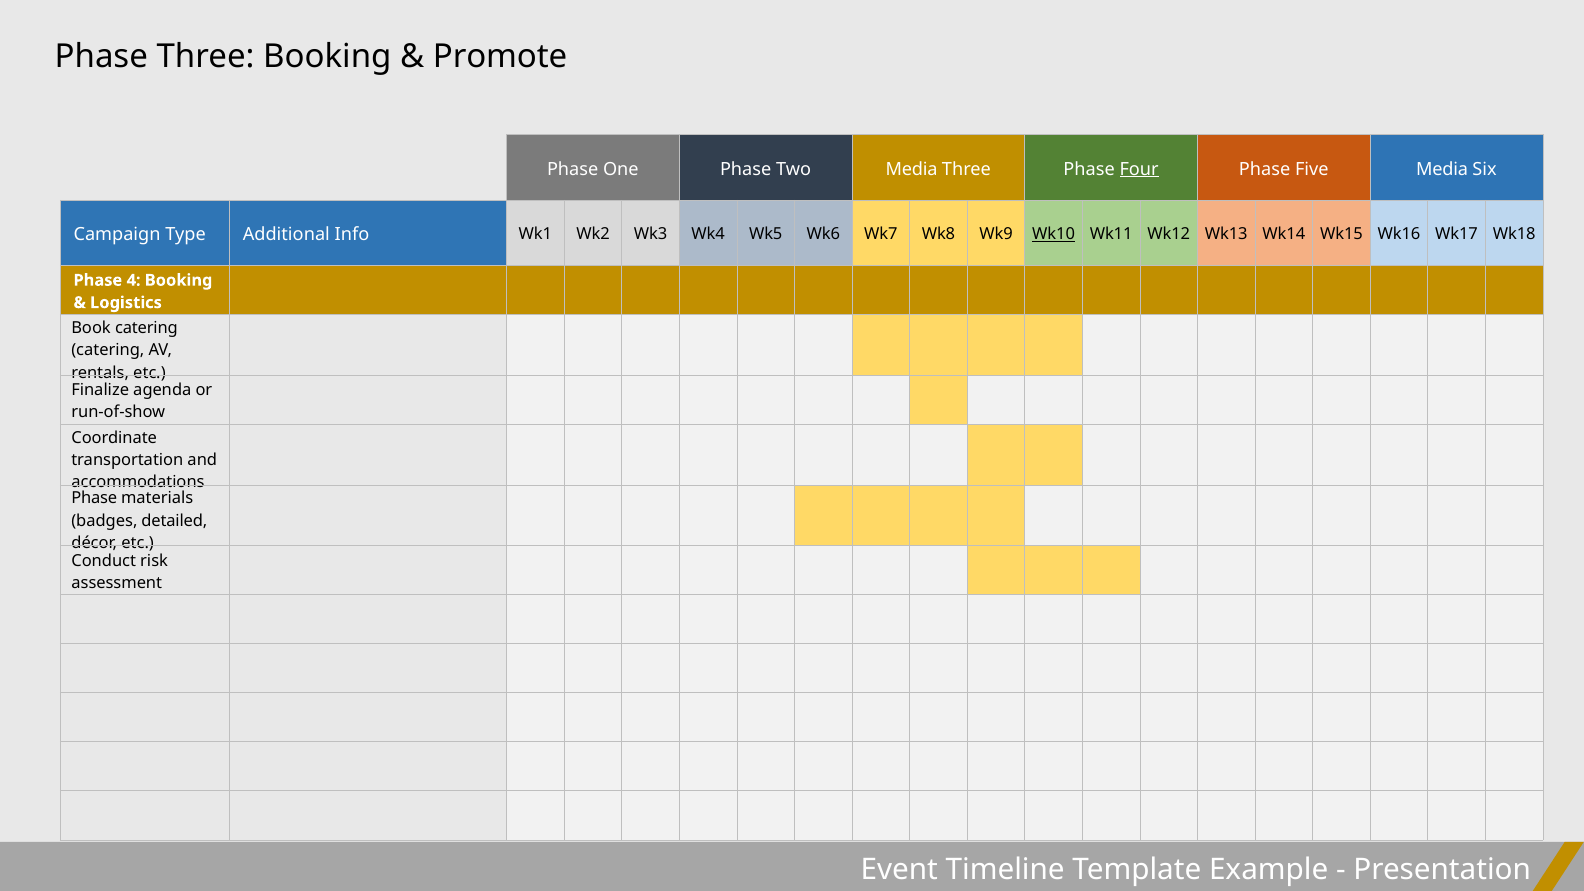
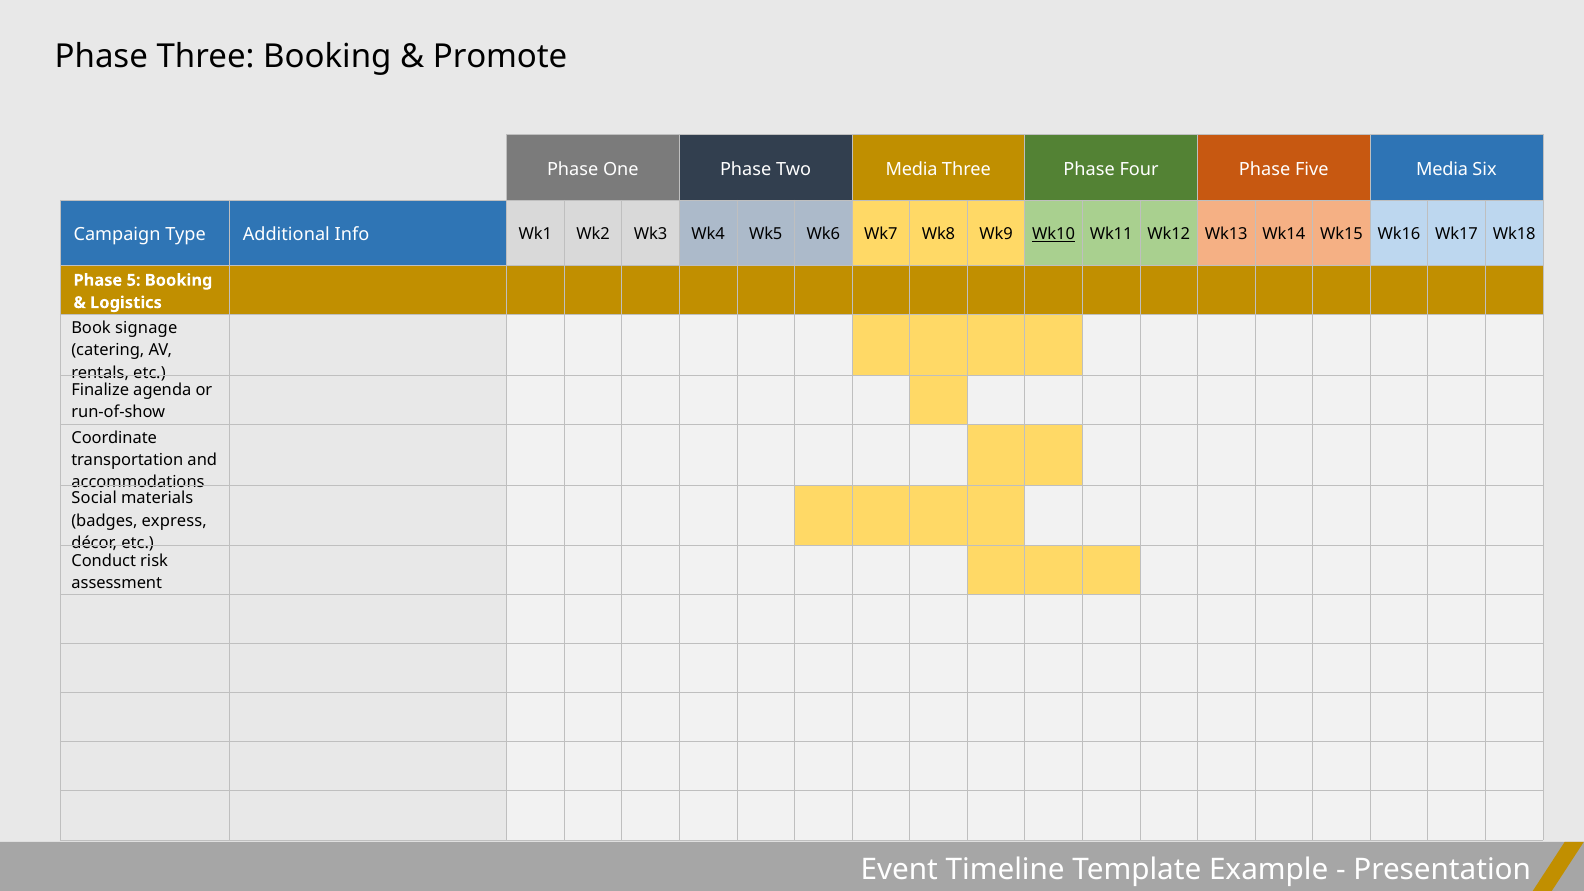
Four underline: present -> none
4: 4 -> 5
Book catering: catering -> signage
Phase at (94, 498): Phase -> Social
detailed: detailed -> express
